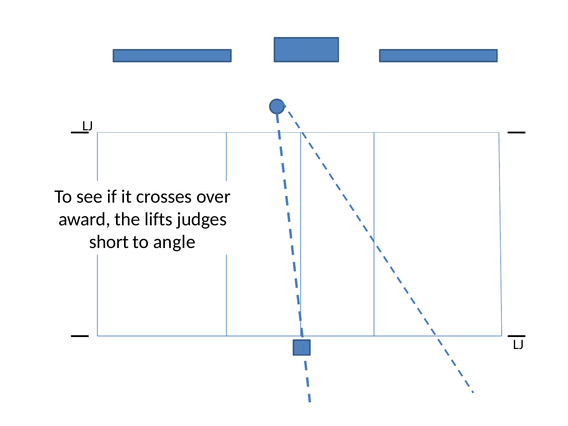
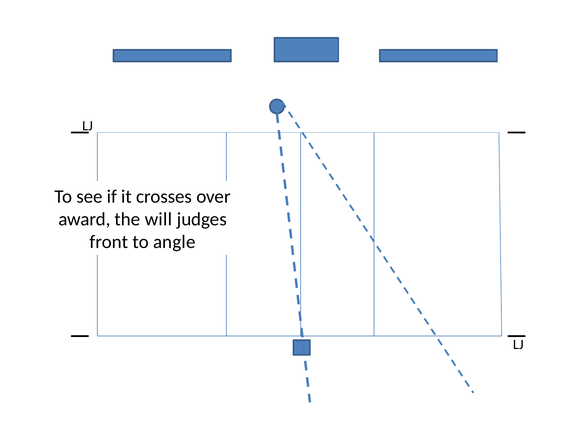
lifts: lifts -> will
short: short -> front
